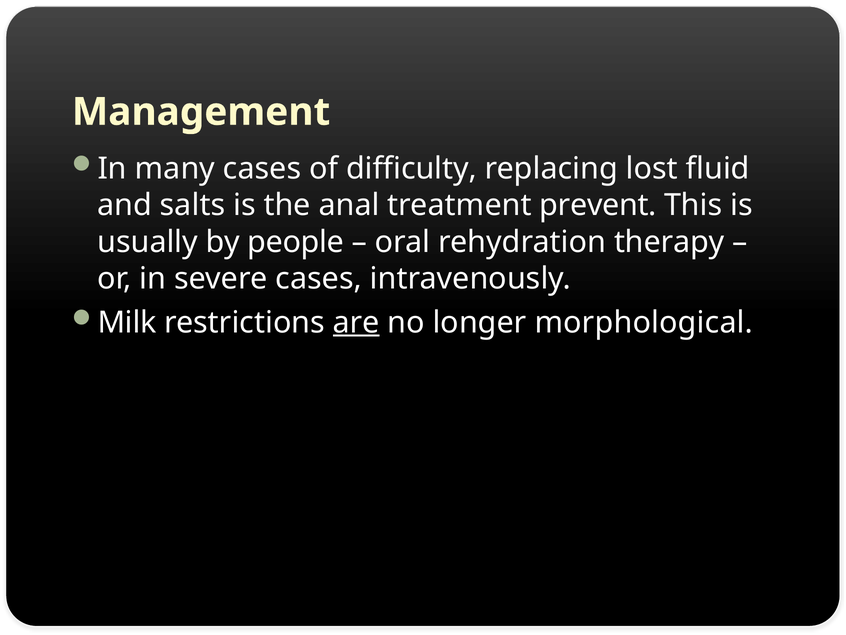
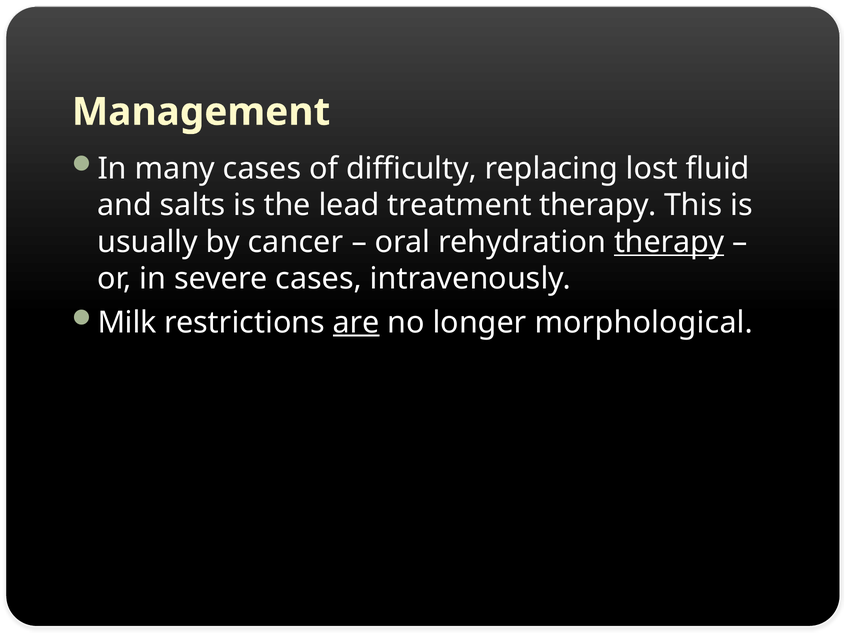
anal: anal -> lead
treatment prevent: prevent -> therapy
people: people -> cancer
therapy at (669, 242) underline: none -> present
